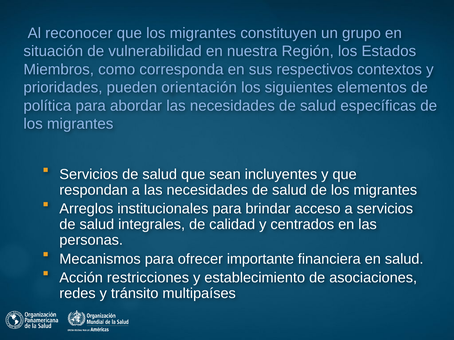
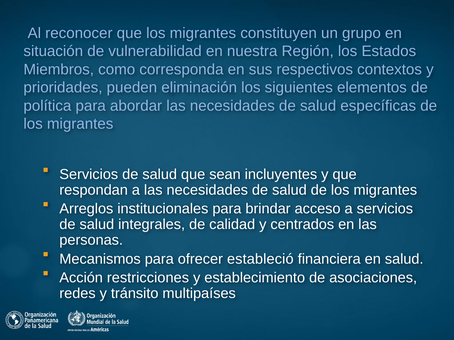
orientación: orientación -> eliminación
importante: importante -> estableció
